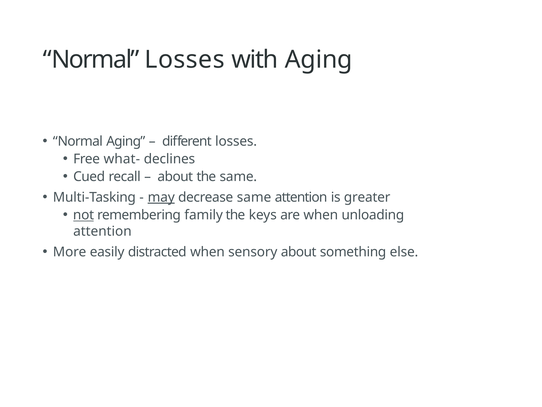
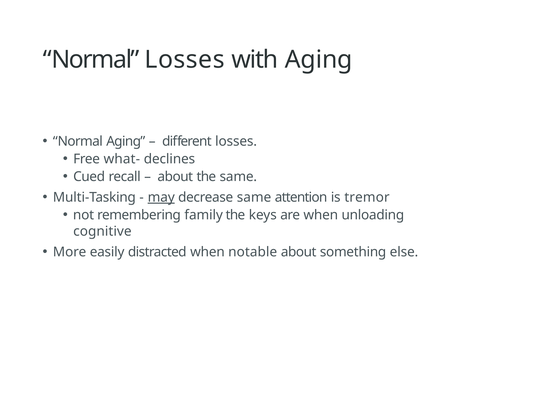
greater: greater -> tremor
not underline: present -> none
attention at (102, 231): attention -> cognitive
sensory: sensory -> notable
